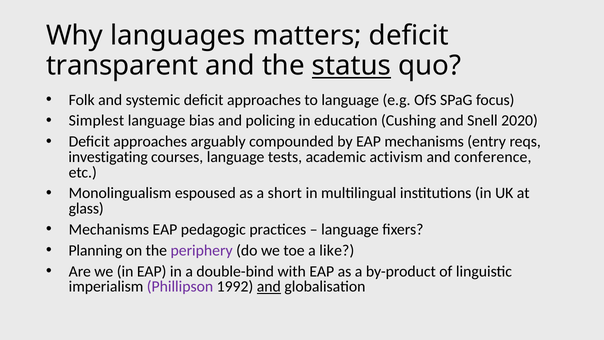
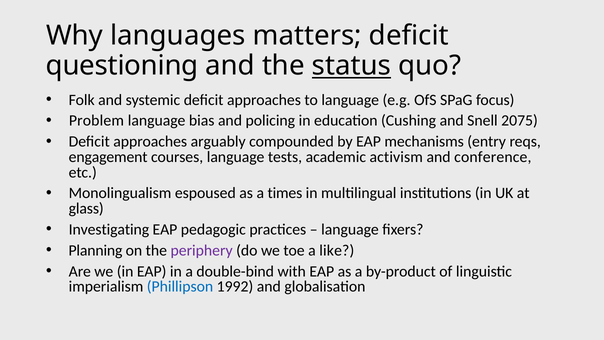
transparent: transparent -> questioning
Simplest: Simplest -> Problem
2020: 2020 -> 2075
investigating: investigating -> engagement
short: short -> times
Mechanisms at (109, 229): Mechanisms -> Investigating
Phillipson colour: purple -> blue
and at (269, 287) underline: present -> none
